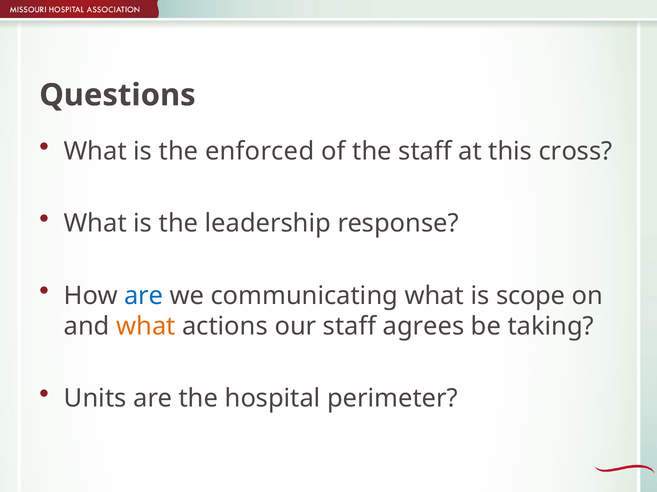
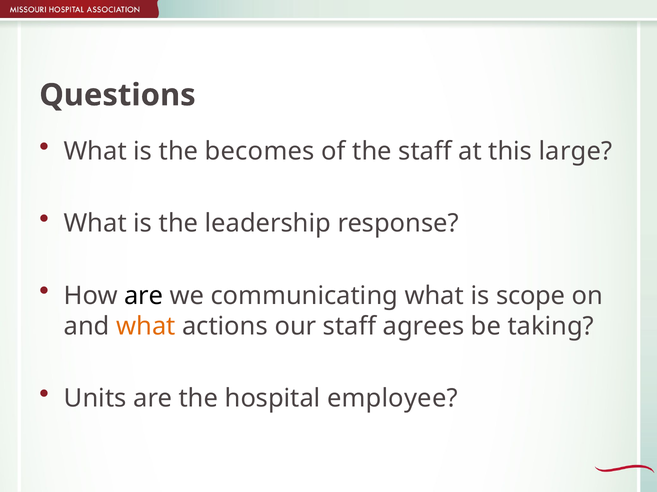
enforced: enforced -> becomes
cross: cross -> large
are at (144, 296) colour: blue -> black
perimeter: perimeter -> employee
